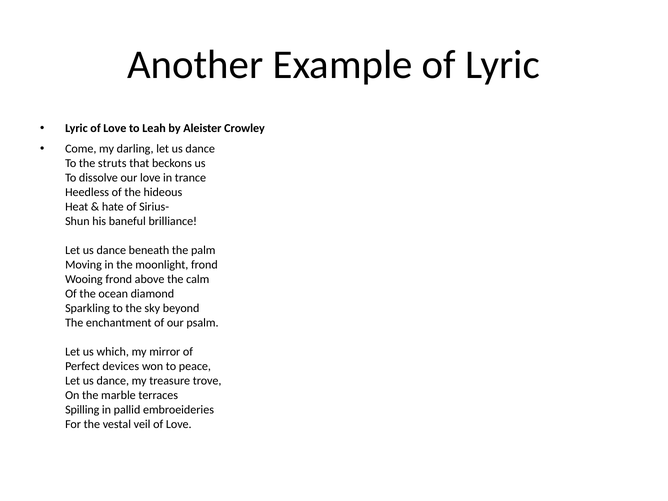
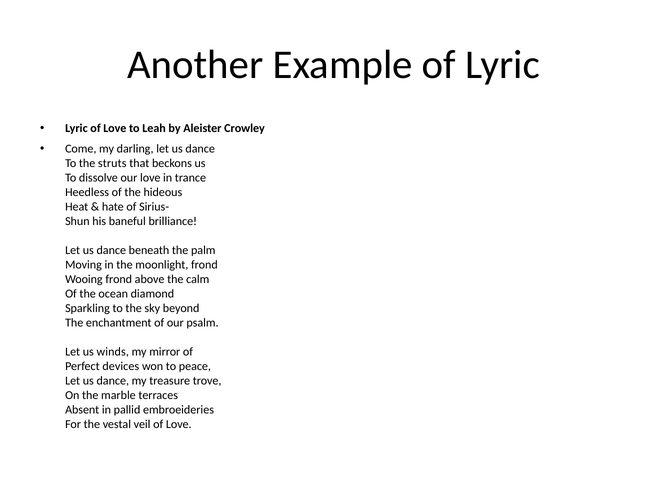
which: which -> winds
Spilling: Spilling -> Absent
